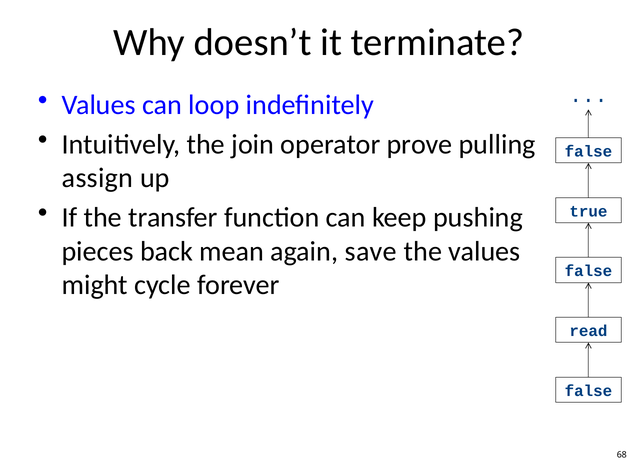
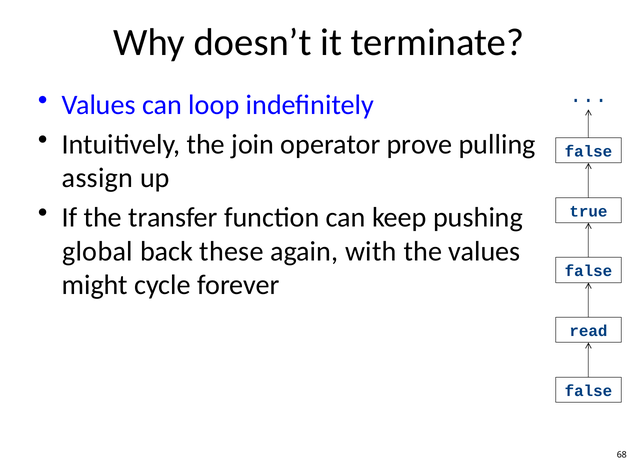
pieces: pieces -> global
mean: mean -> these
save: save -> with
